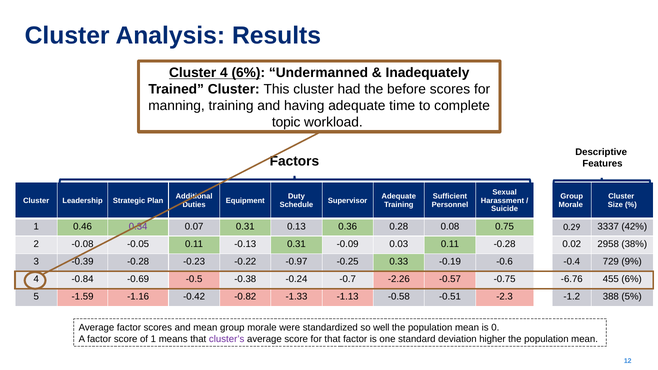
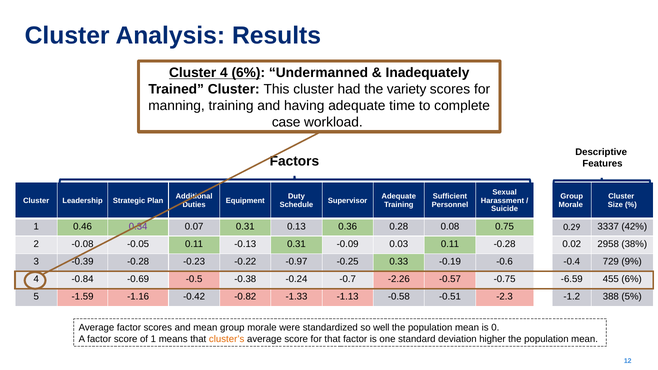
before: before -> variety
topic: topic -> case
-6.76: -6.76 -> -6.59
cluster’s colour: purple -> orange
